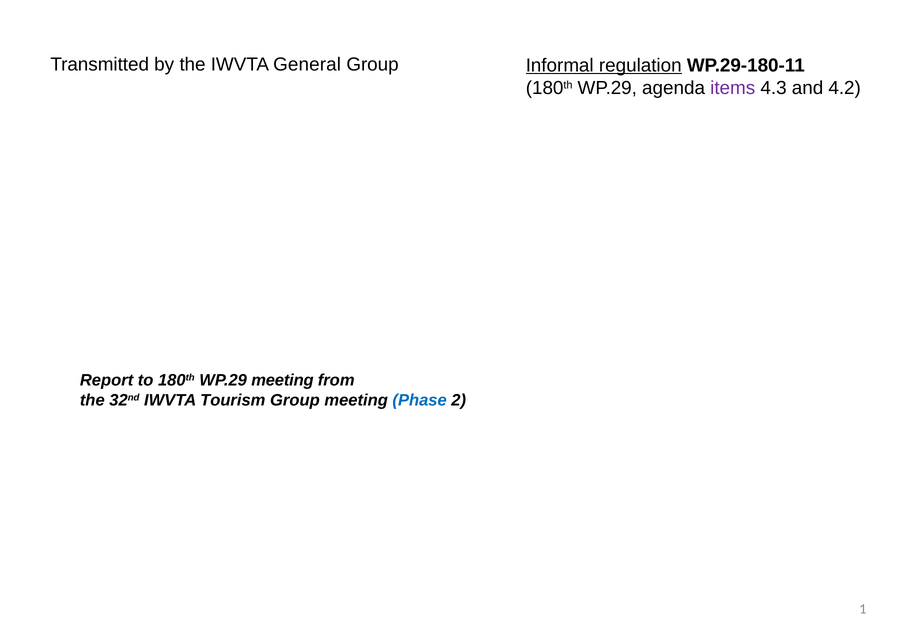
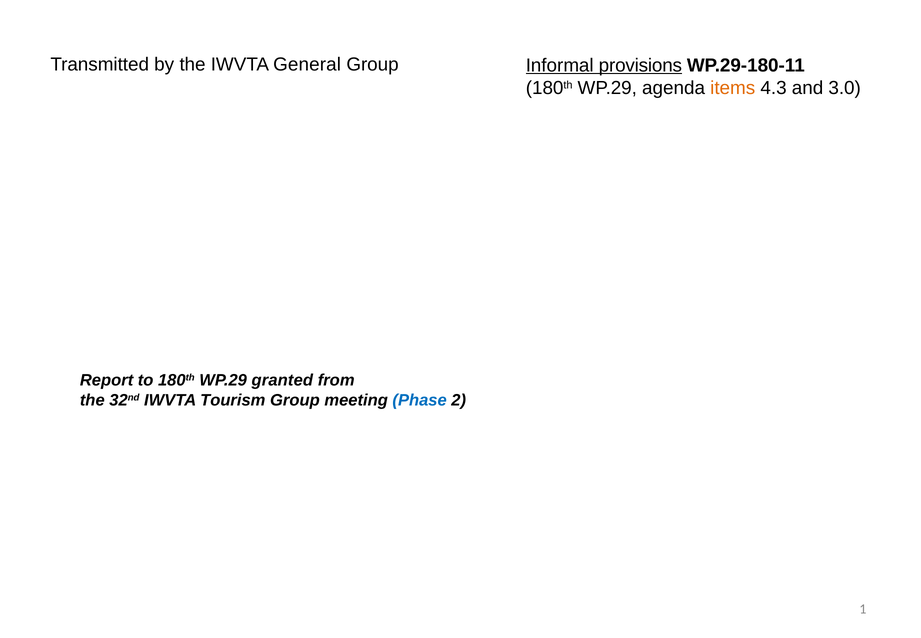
regulation: regulation -> provisions
items colour: purple -> orange
4.2: 4.2 -> 3.0
WP.29 meeting: meeting -> granted
